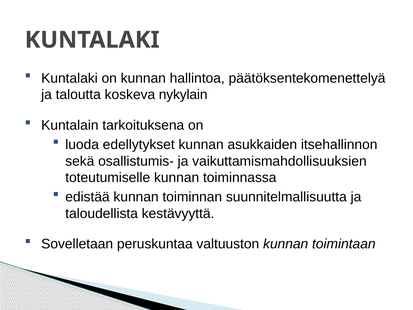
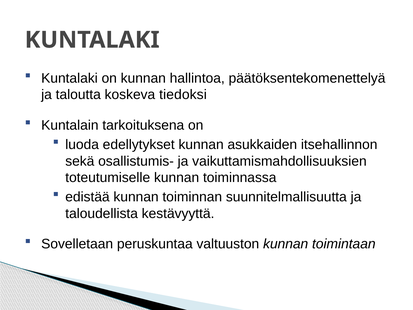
nykylain: nykylain -> tiedoksi
